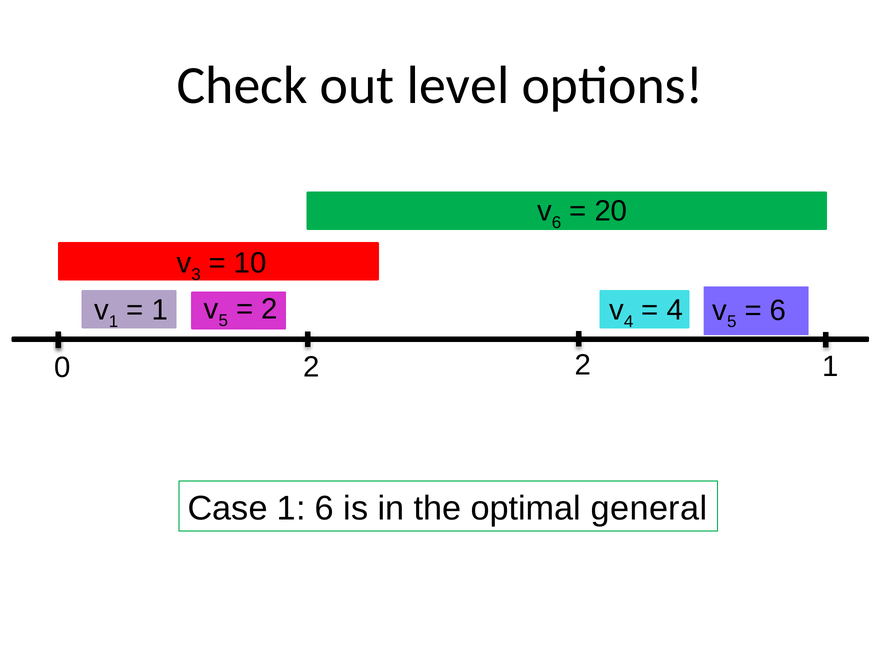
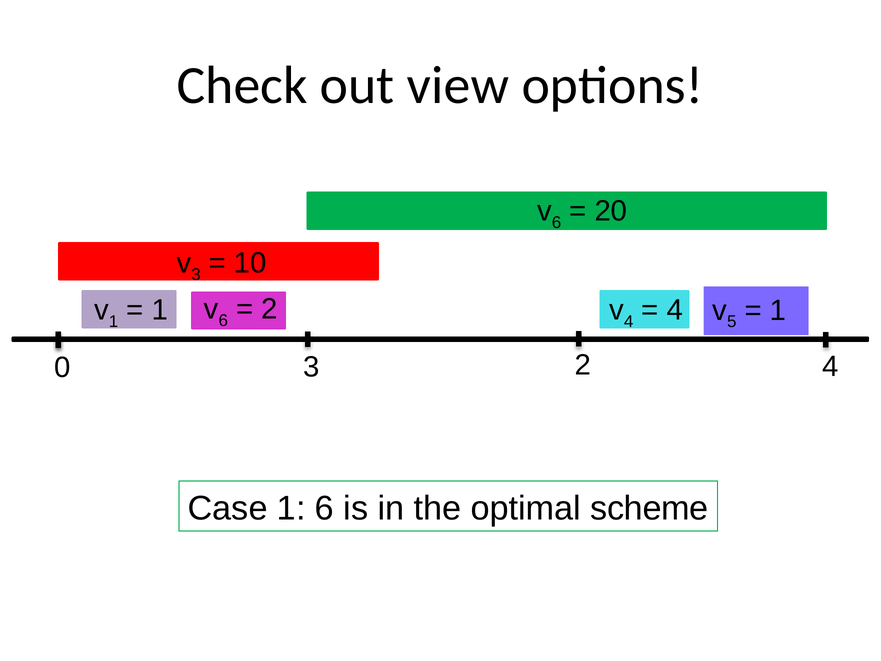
level: level -> view
5 at (223, 320): 5 -> 6
6 at (778, 310): 6 -> 1
0 2: 2 -> 3
2 1: 1 -> 4
general: general -> scheme
